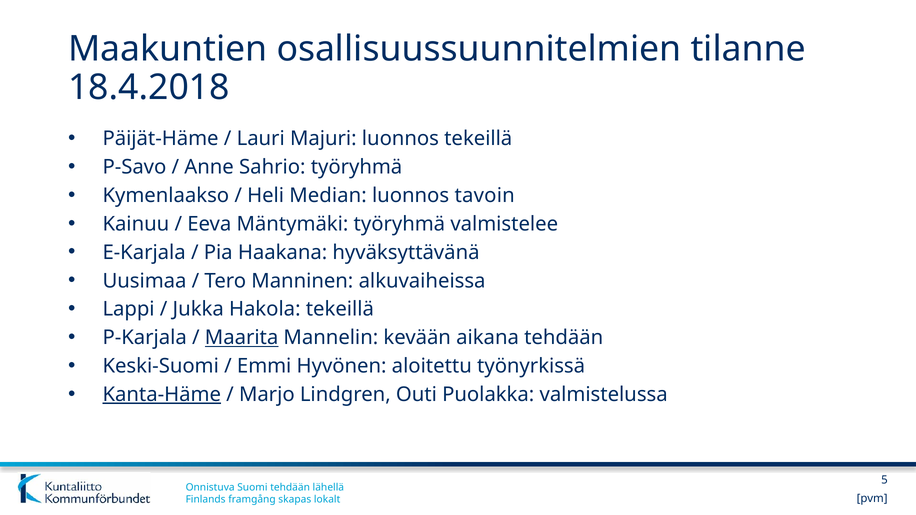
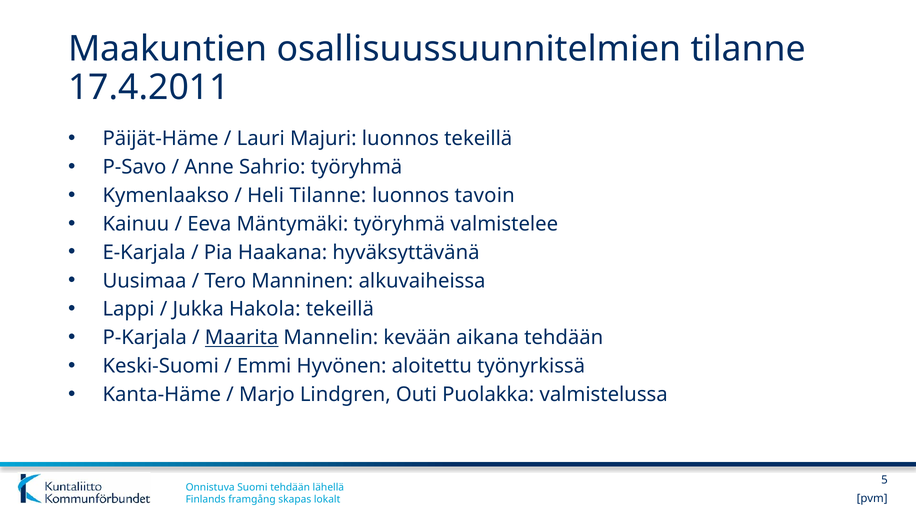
18.4.2018: 18.4.2018 -> 17.4.2011
Heli Median: Median -> Tilanne
Kanta-Häme underline: present -> none
